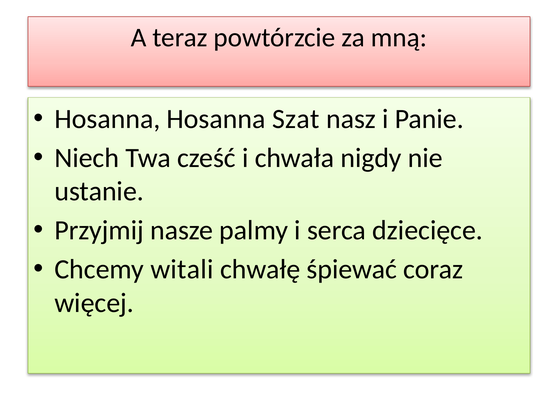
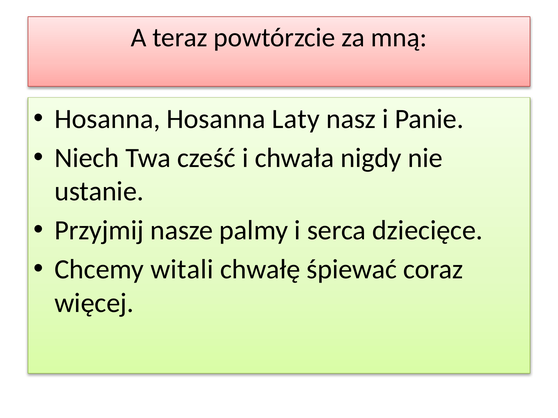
Szat: Szat -> Laty
